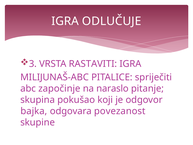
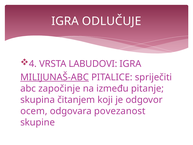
3: 3 -> 4
RASTAVITI: RASTAVITI -> LABUDOVI
MILIJUNAŠ-ABC underline: none -> present
naraslo: naraslo -> između
pokušao: pokušao -> čitanjem
bajka: bajka -> ocem
